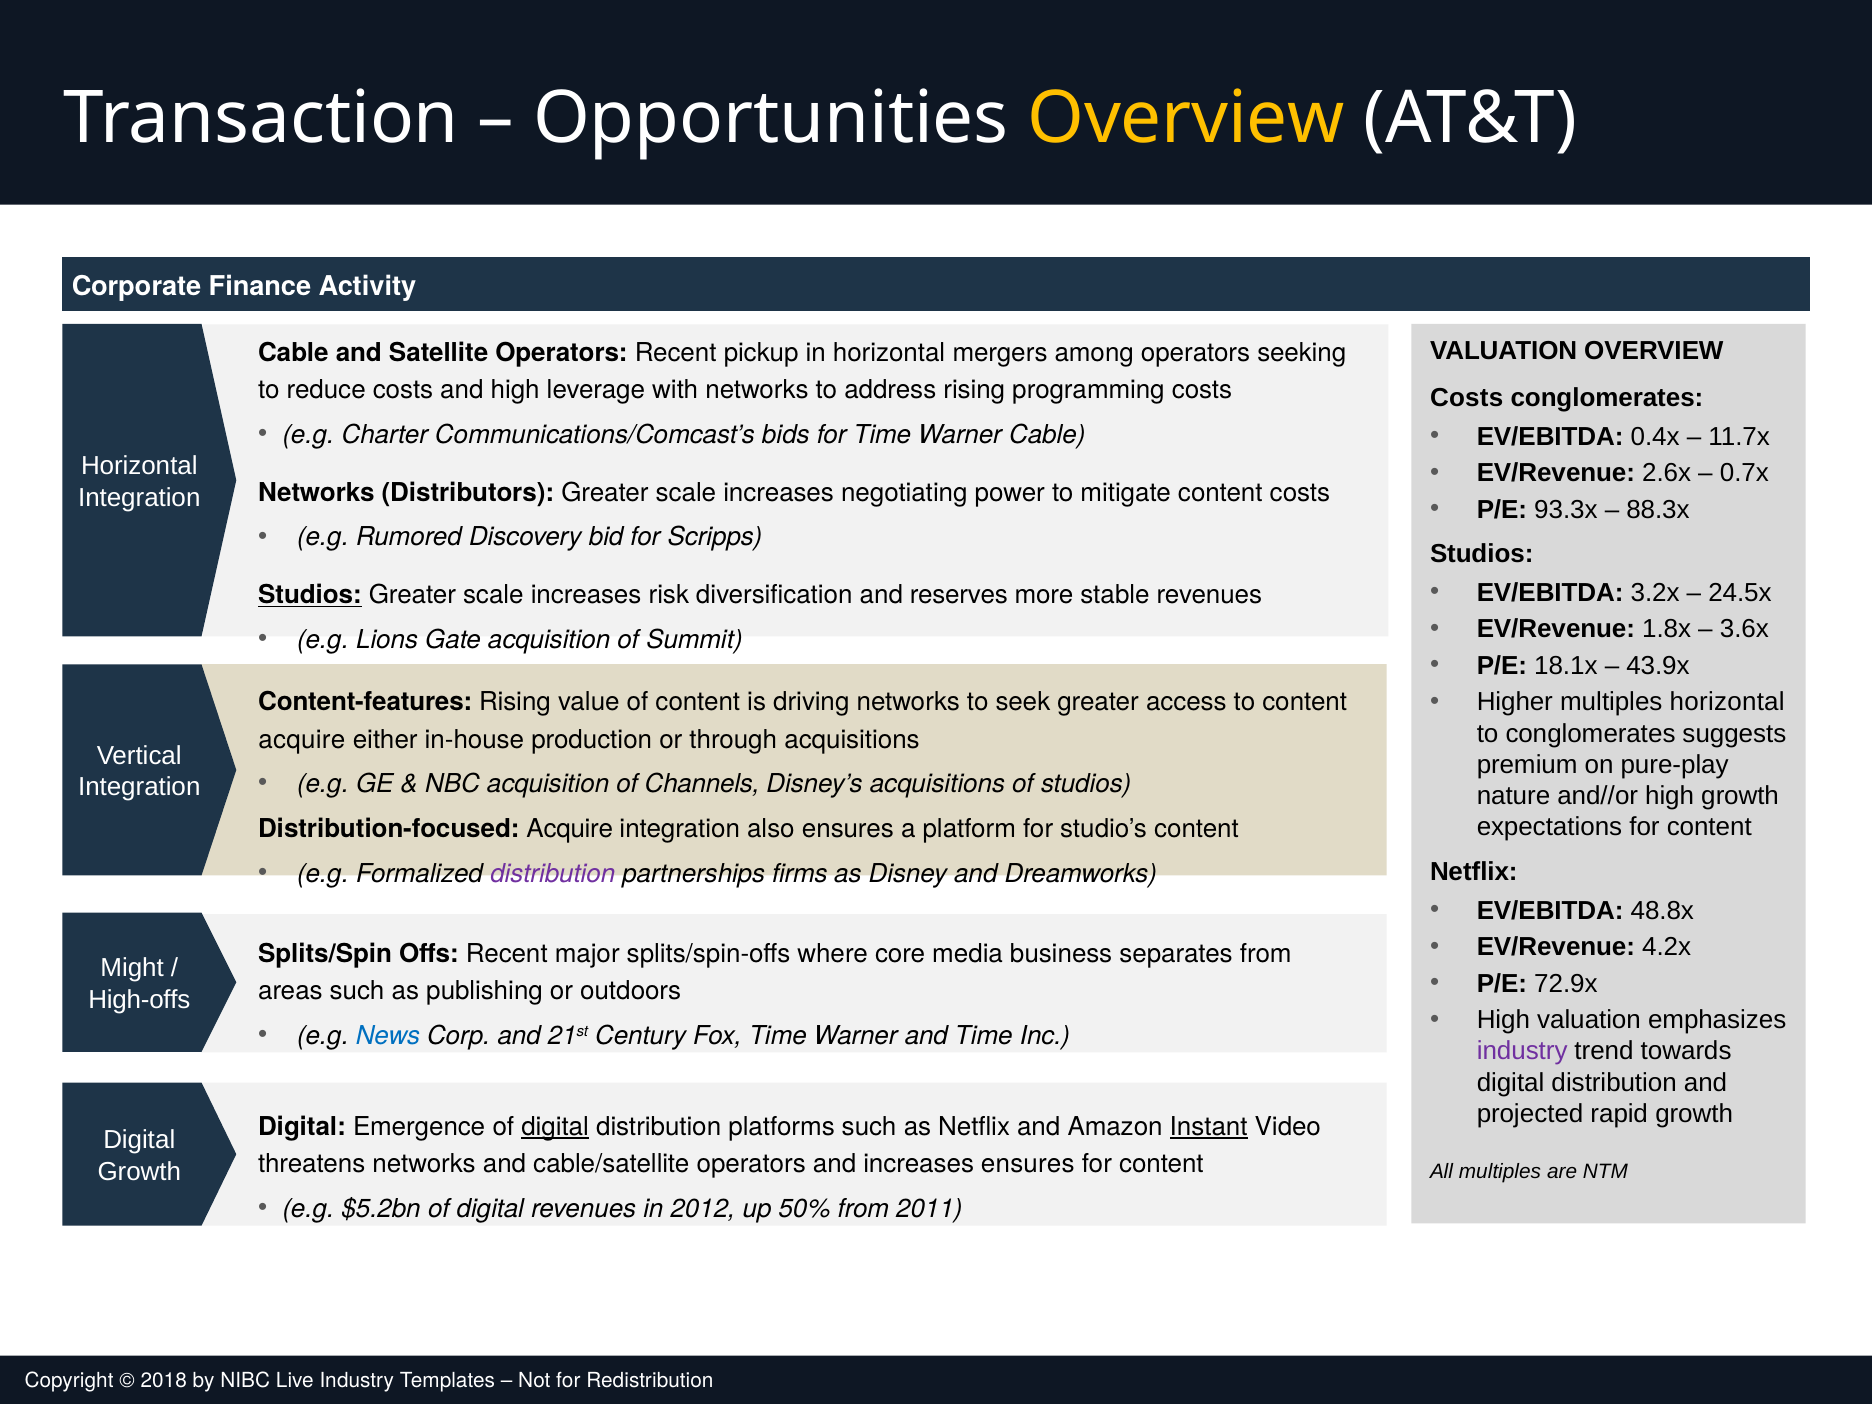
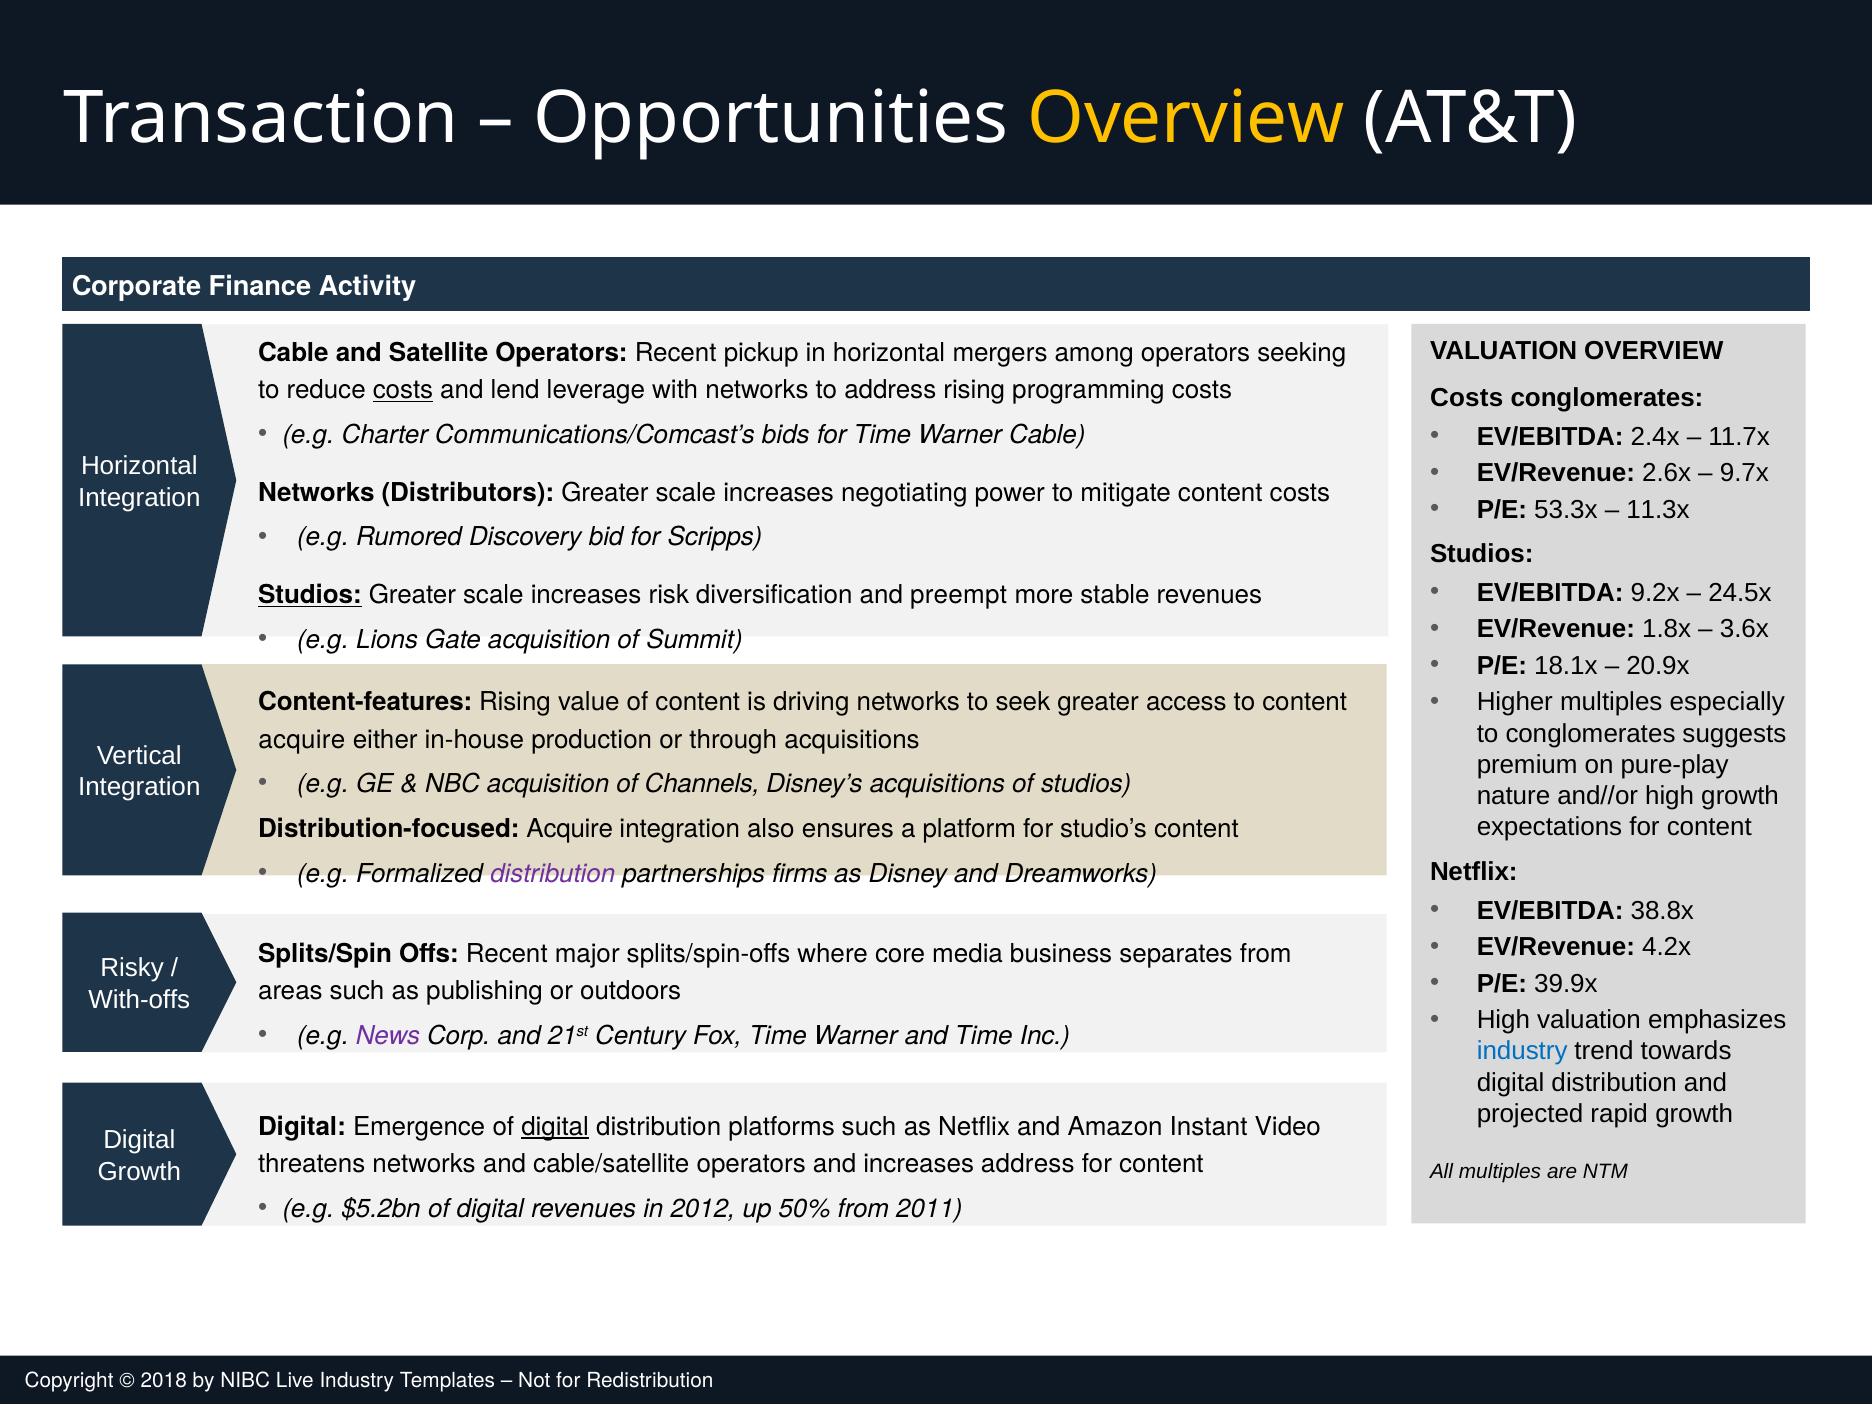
costs at (403, 390) underline: none -> present
and high: high -> lend
0.4x: 0.4x -> 2.4x
0.7x: 0.7x -> 9.7x
93.3x: 93.3x -> 53.3x
88.3x: 88.3x -> 11.3x
3.2x: 3.2x -> 9.2x
reserves: reserves -> preempt
43.9x: 43.9x -> 20.9x
multiples horizontal: horizontal -> especially
48.8x: 48.8x -> 38.8x
Might: Might -> Risky
72.9x: 72.9x -> 39.9x
High-offs: High-offs -> With-offs
News colour: blue -> purple
industry at (1522, 1051) colour: purple -> blue
Instant underline: present -> none
increases ensures: ensures -> address
